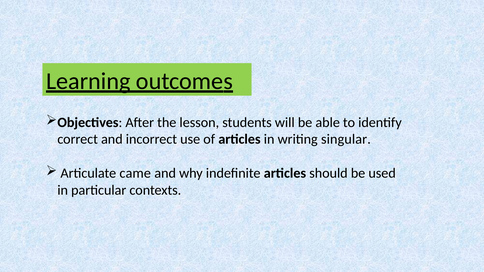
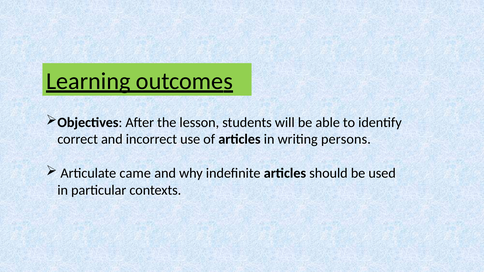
singular: singular -> persons
